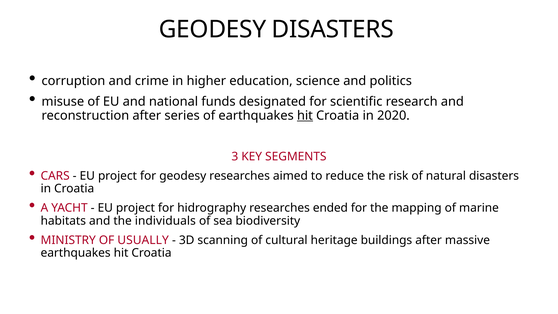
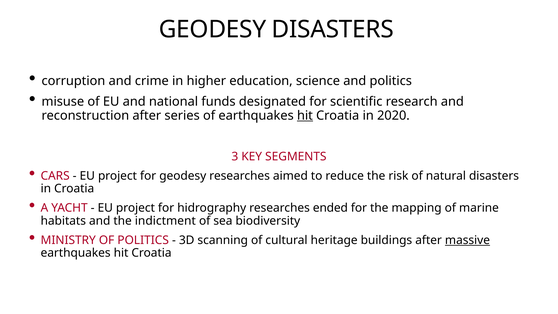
individuals: individuals -> indictment
OF USUALLY: USUALLY -> POLITICS
massive underline: none -> present
